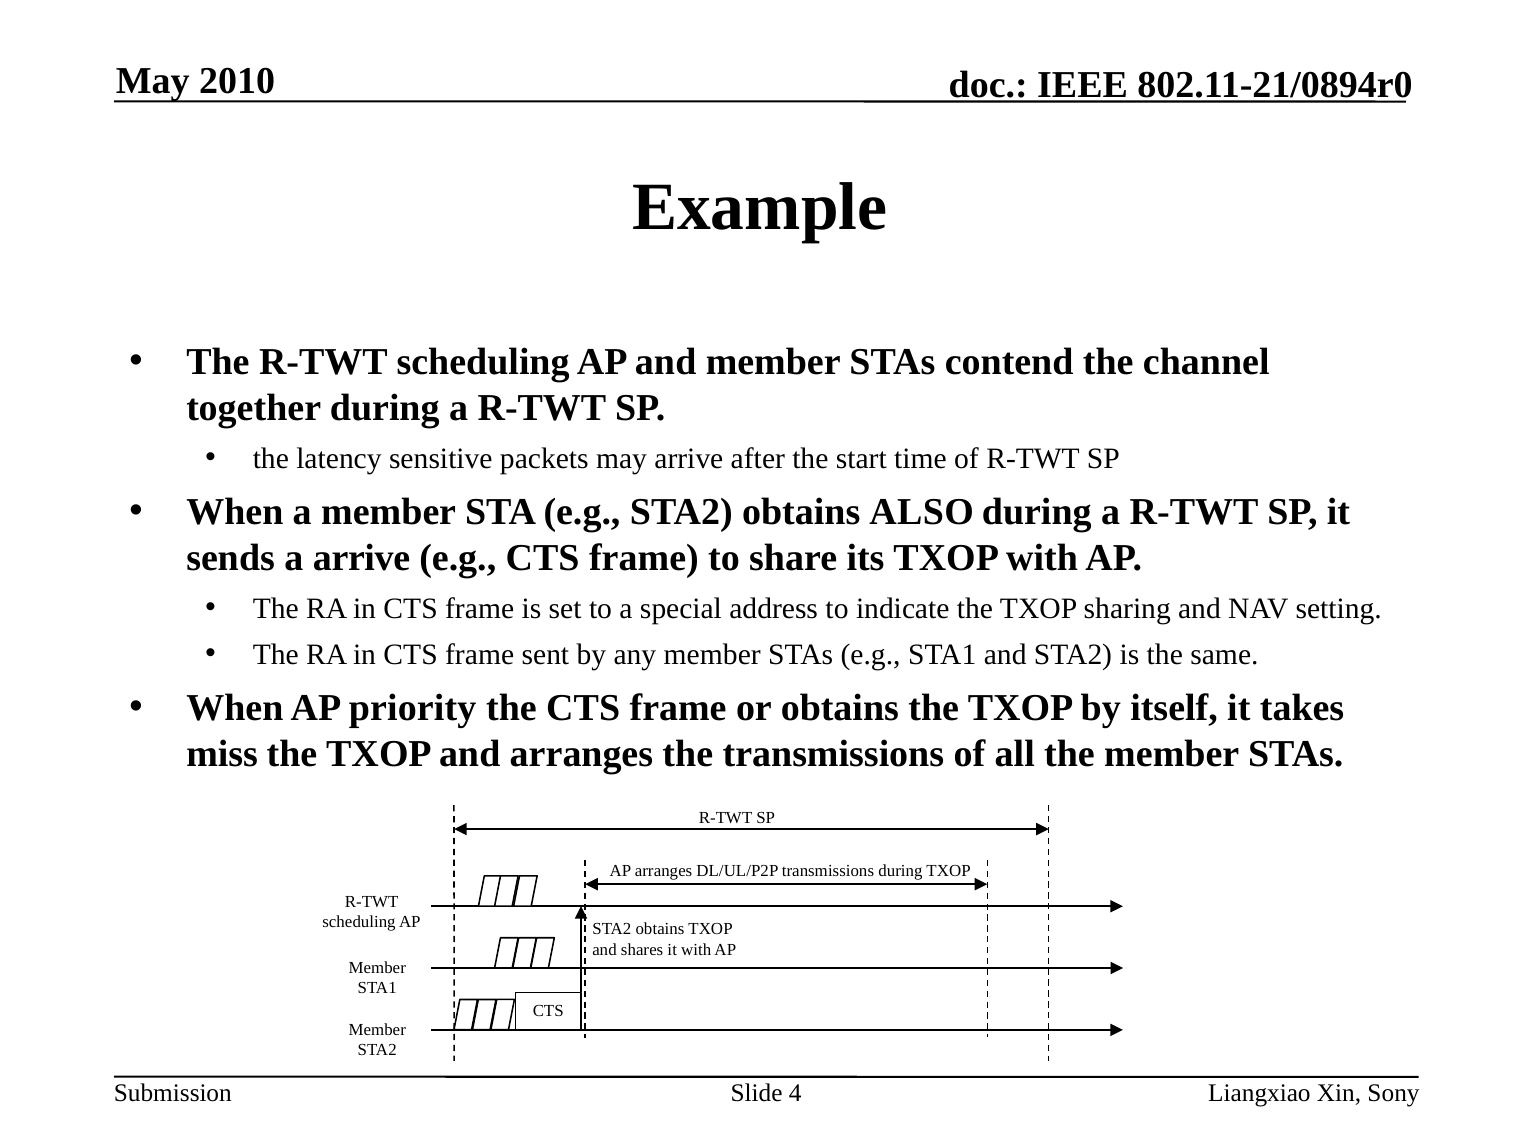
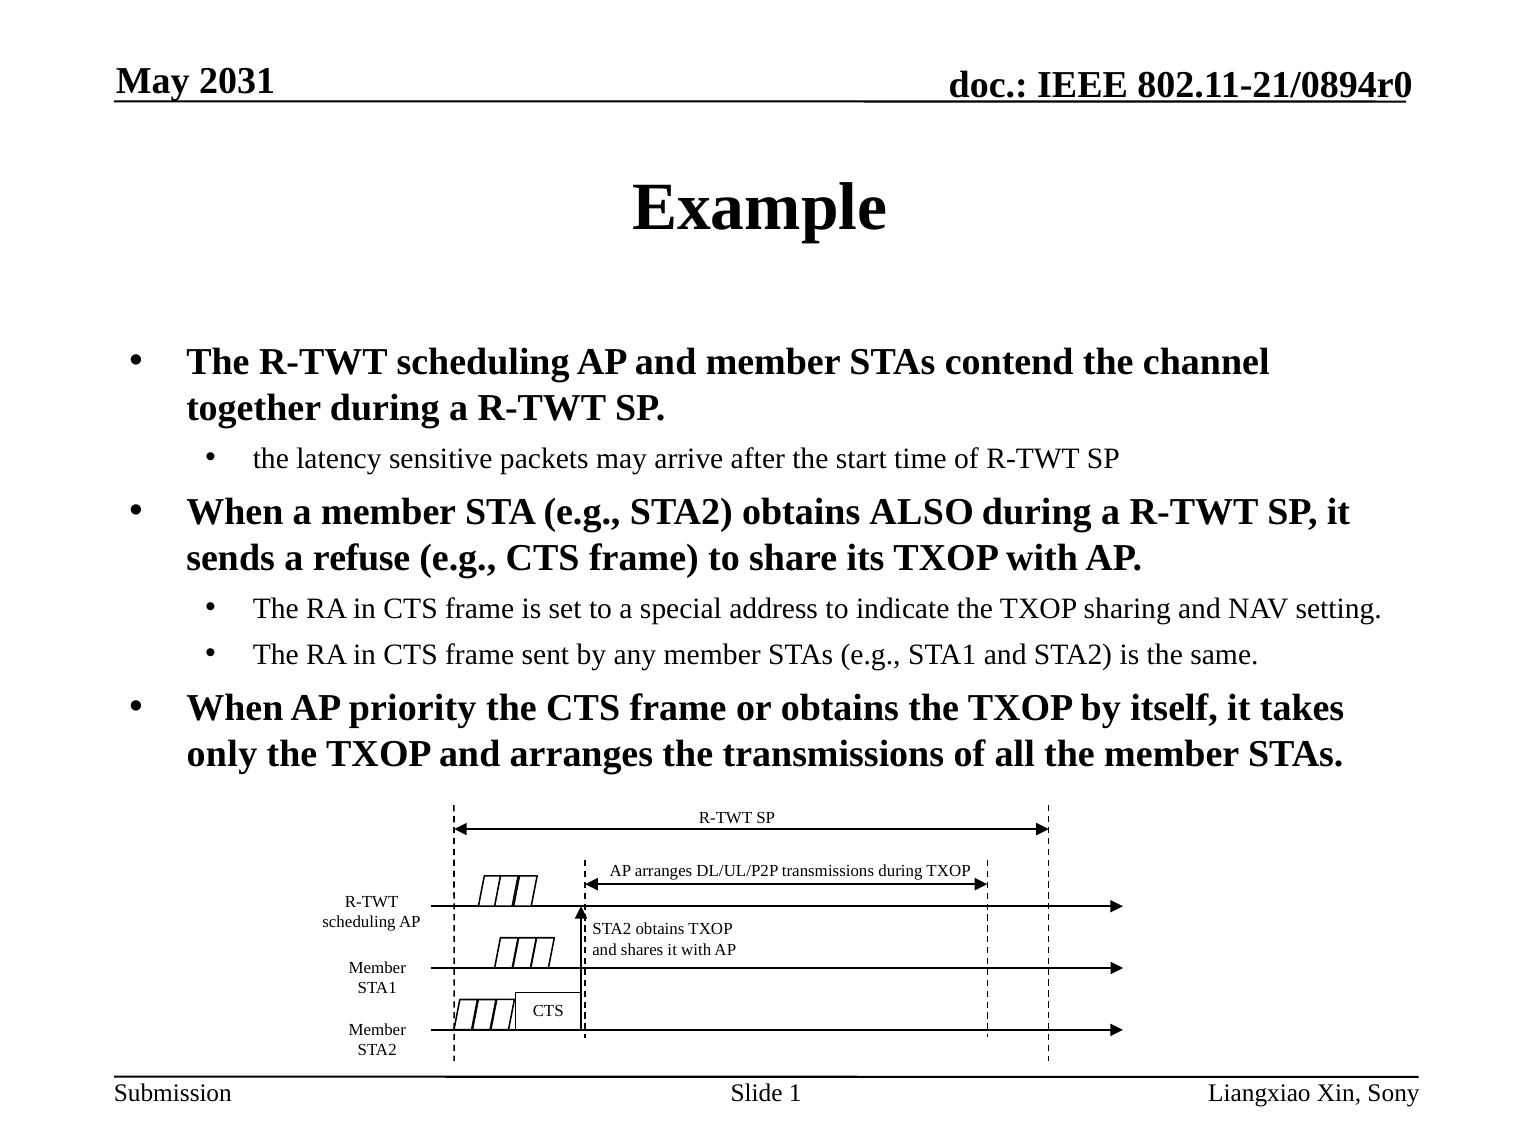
2010: 2010 -> 2031
a arrive: arrive -> refuse
miss: miss -> only
4: 4 -> 1
